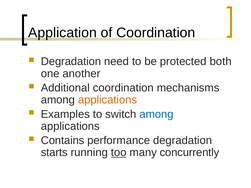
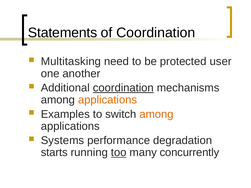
Application: Application -> Statements
Degradation at (71, 62): Degradation -> Multitasking
both: both -> user
coordination at (123, 88) underline: none -> present
among at (157, 114) colour: blue -> orange
Contains: Contains -> Systems
